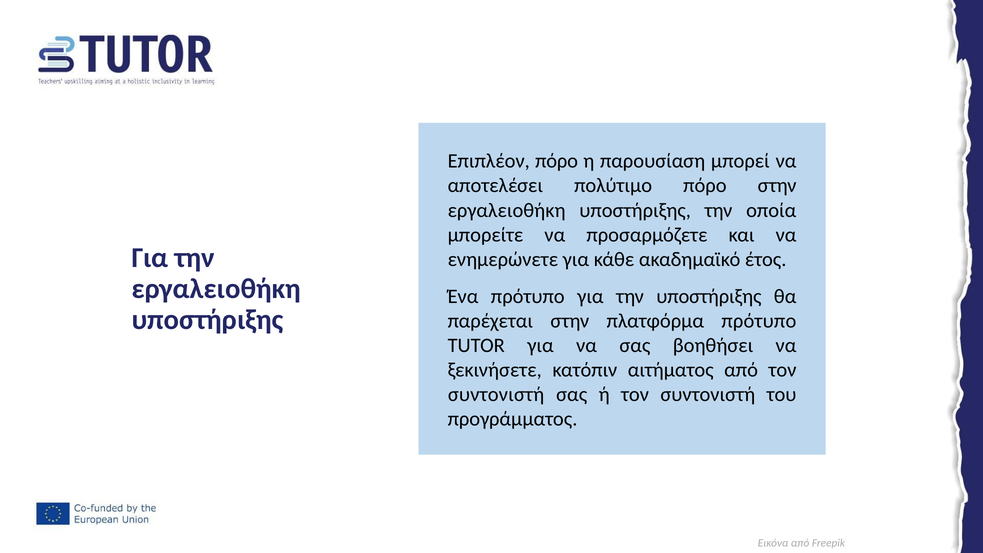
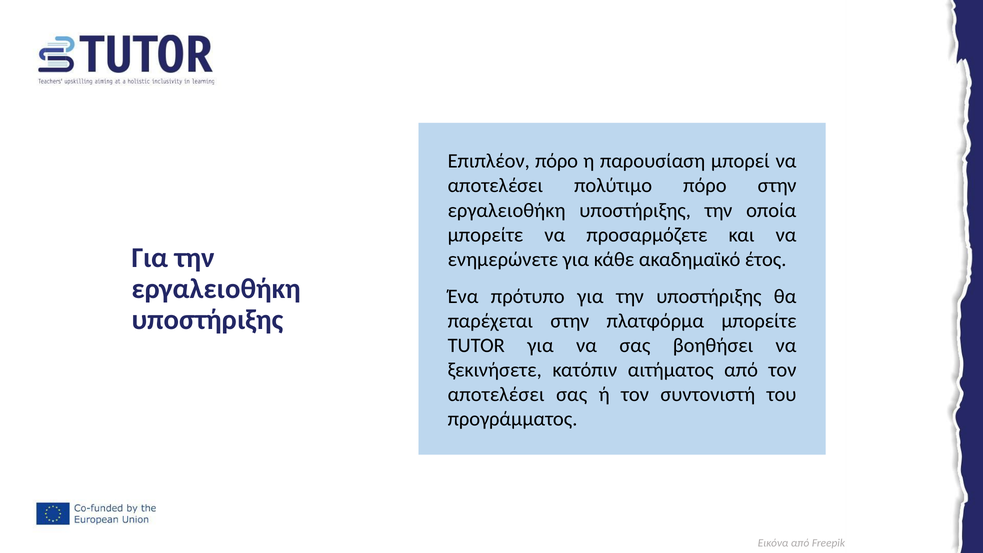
πλατφόρμα πρότυπο: πρότυπο -> μπορείτε
συντονιστή at (496, 395): συντονιστή -> αποτελέσει
